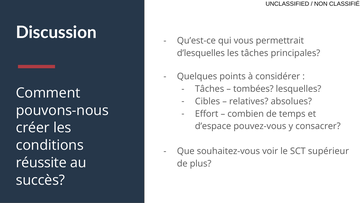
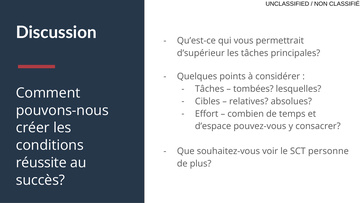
d’lesquelles: d’lesquelles -> d’supérieur
supérieur: supérieur -> personne
